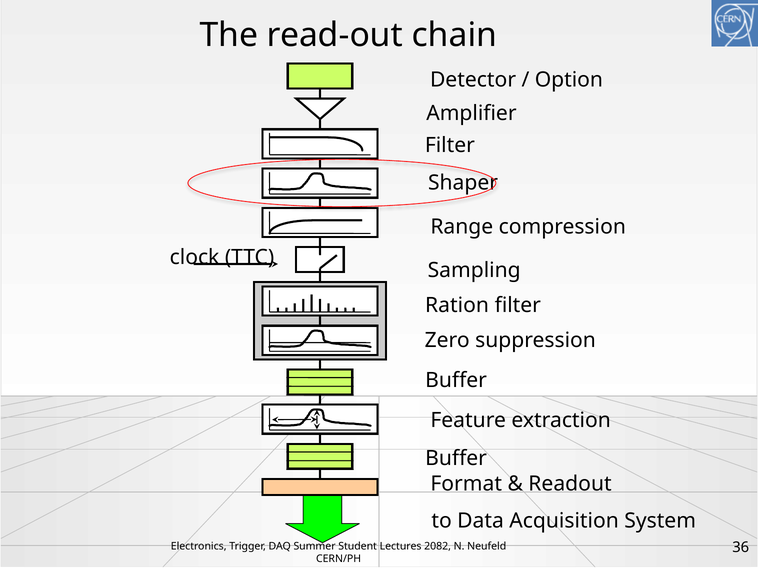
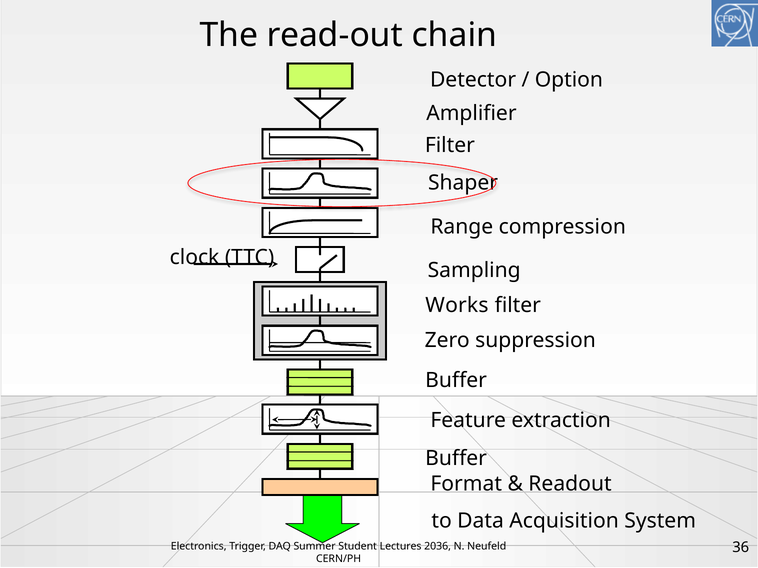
Ration: Ration -> Works
2082: 2082 -> 2036
